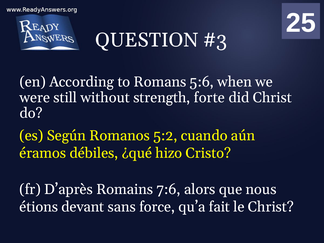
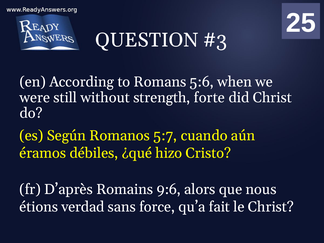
5:2: 5:2 -> 5:7
7:6: 7:6 -> 9:6
devant: devant -> verdad
